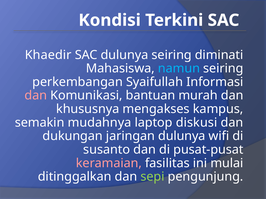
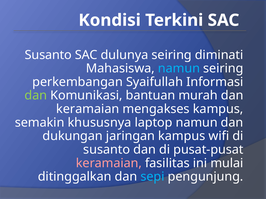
Khaedir at (48, 55): Khaedir -> Susanto
dan at (36, 96) colour: pink -> light green
khususnya at (88, 109): khususnya -> keramaian
mudahnya: mudahnya -> khususnya
laptop diskusi: diskusi -> namun
jaringan dulunya: dulunya -> kampus
sepi colour: light green -> light blue
